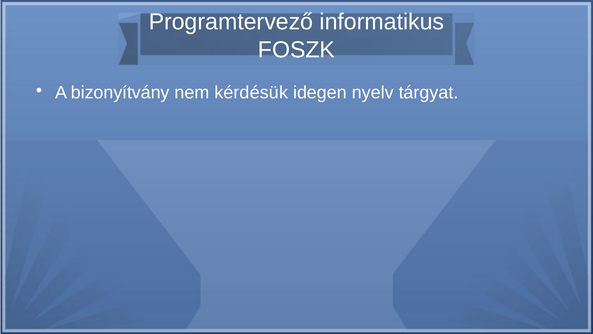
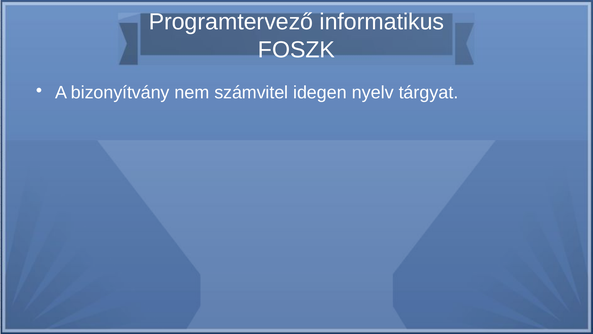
kérdésük: kérdésük -> számvitel
